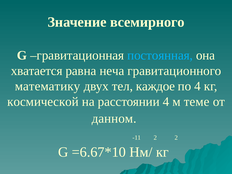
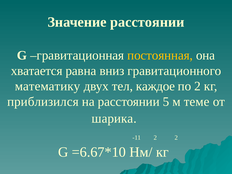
Значение всемирного: всемирного -> расстоянии
постоянная colour: light blue -> yellow
неча: неча -> вниз
по 4: 4 -> 2
космической: космической -> приблизился
расстоянии 4: 4 -> 5
данном: данном -> шарика
